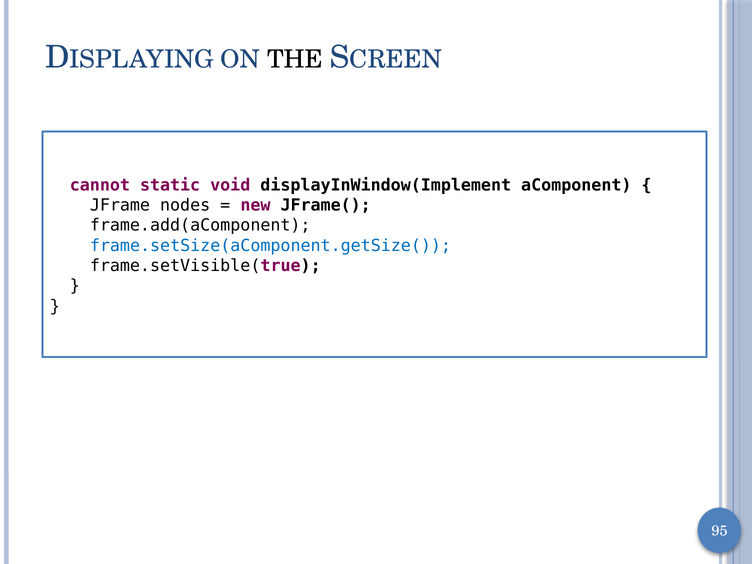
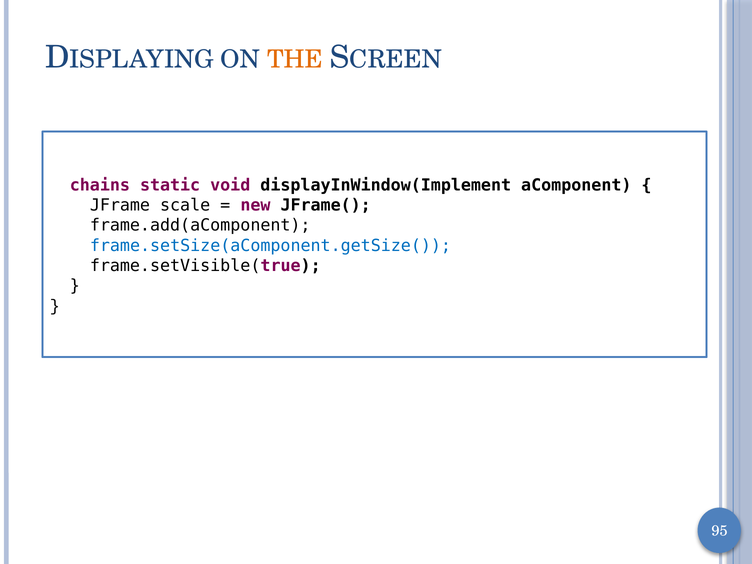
THE colour: black -> orange
cannot: cannot -> chains
nodes: nodes -> scale
